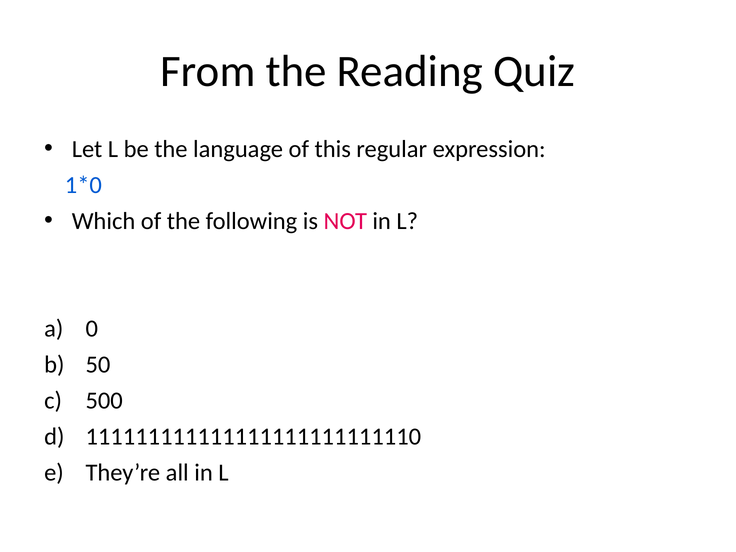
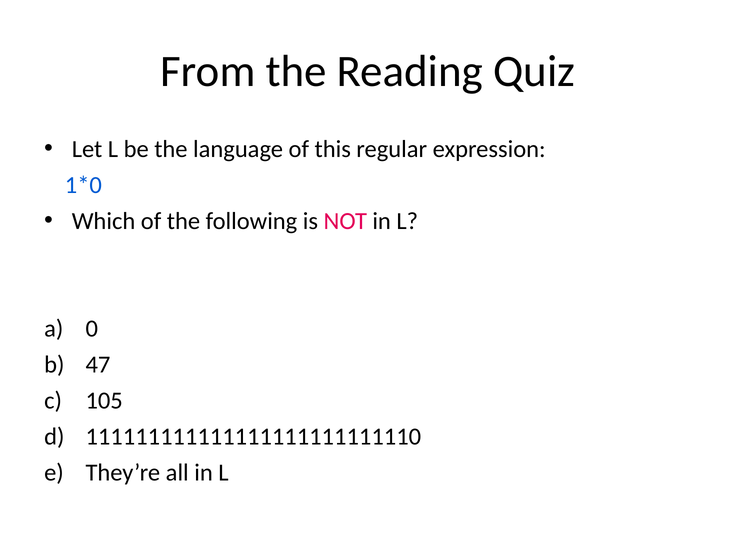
50: 50 -> 47
500: 500 -> 105
